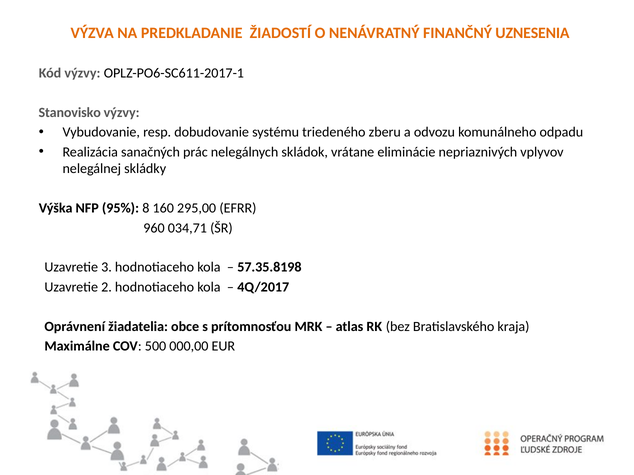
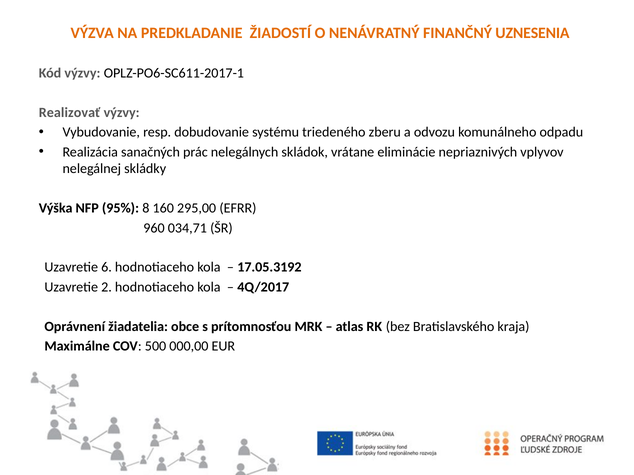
Stanovisko: Stanovisko -> Realizovať
3: 3 -> 6
57.35.8198: 57.35.8198 -> 17.05.3192
